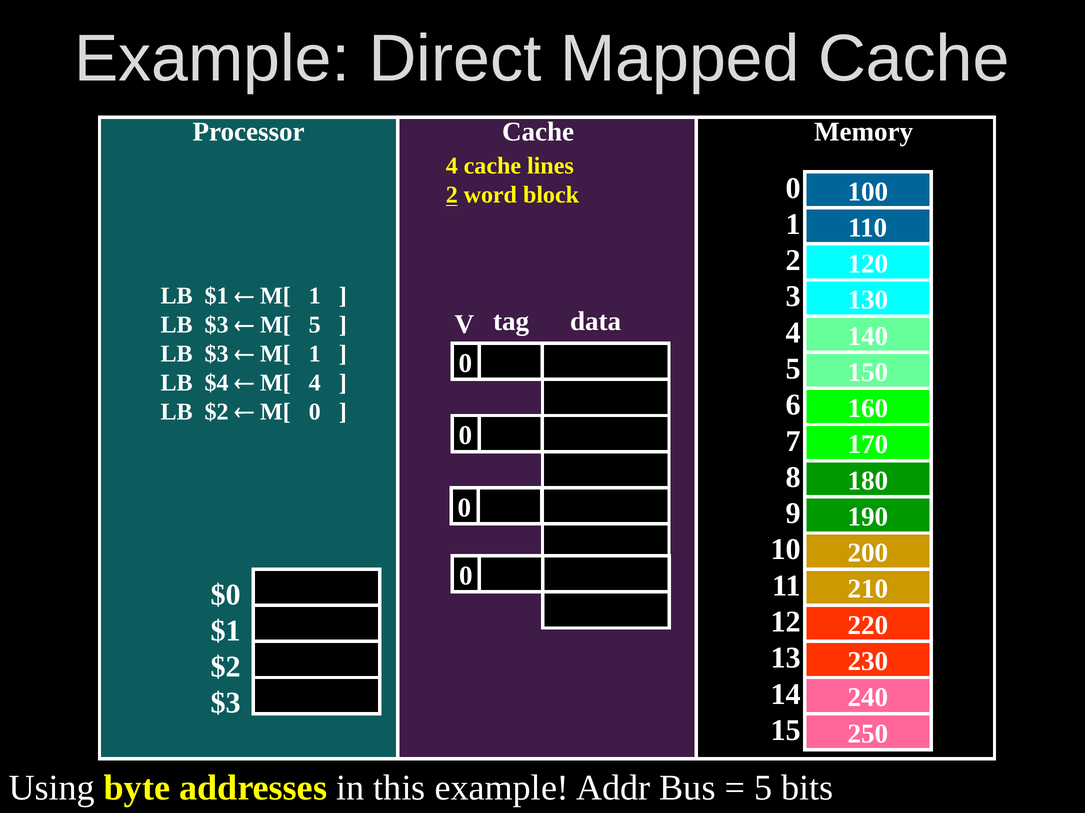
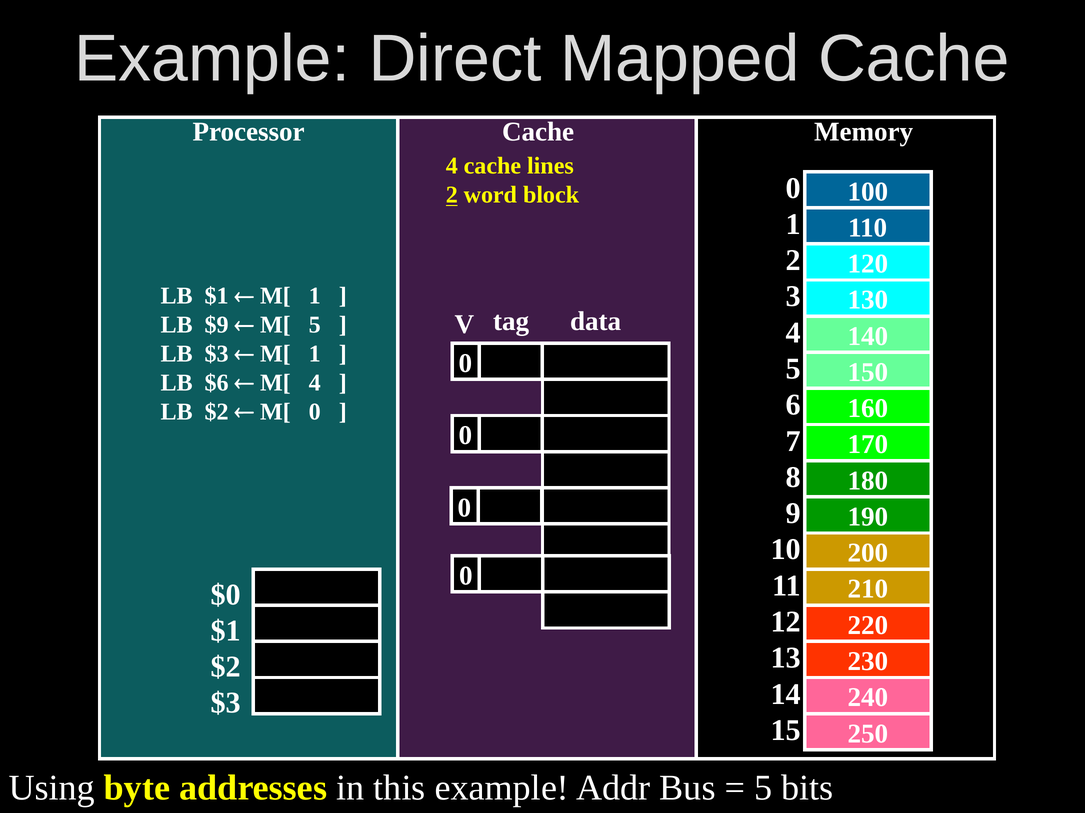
$3 at (217, 325): $3 -> $9
$4: $4 -> $6
